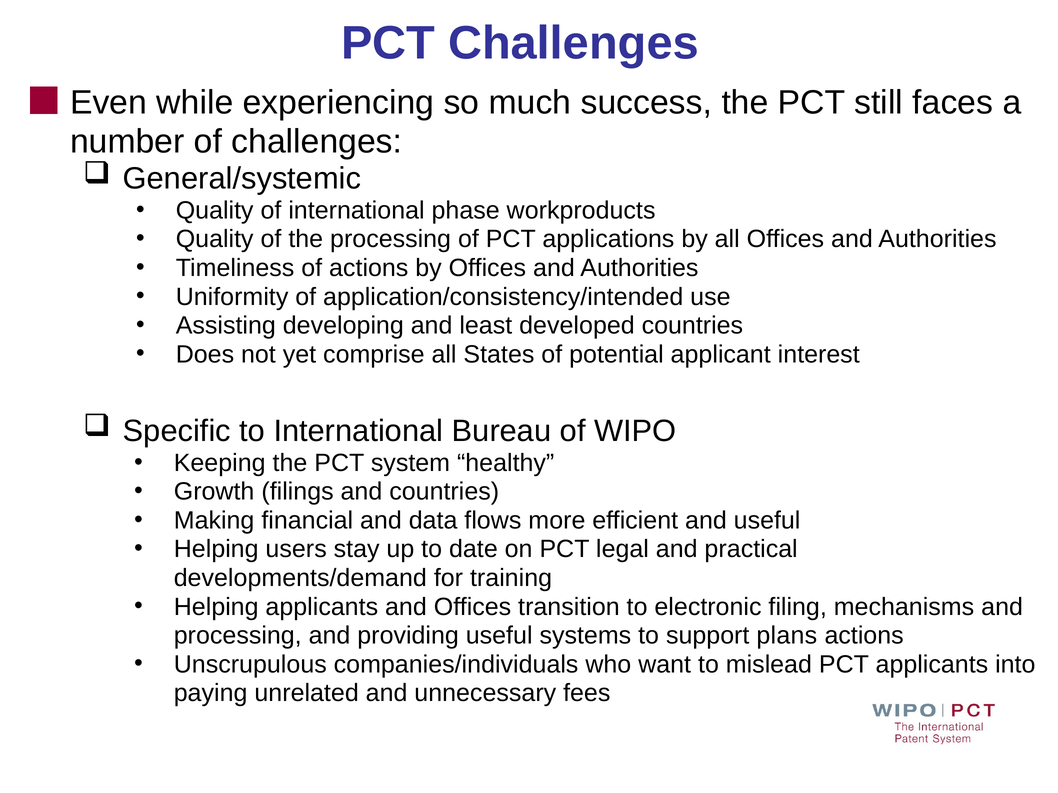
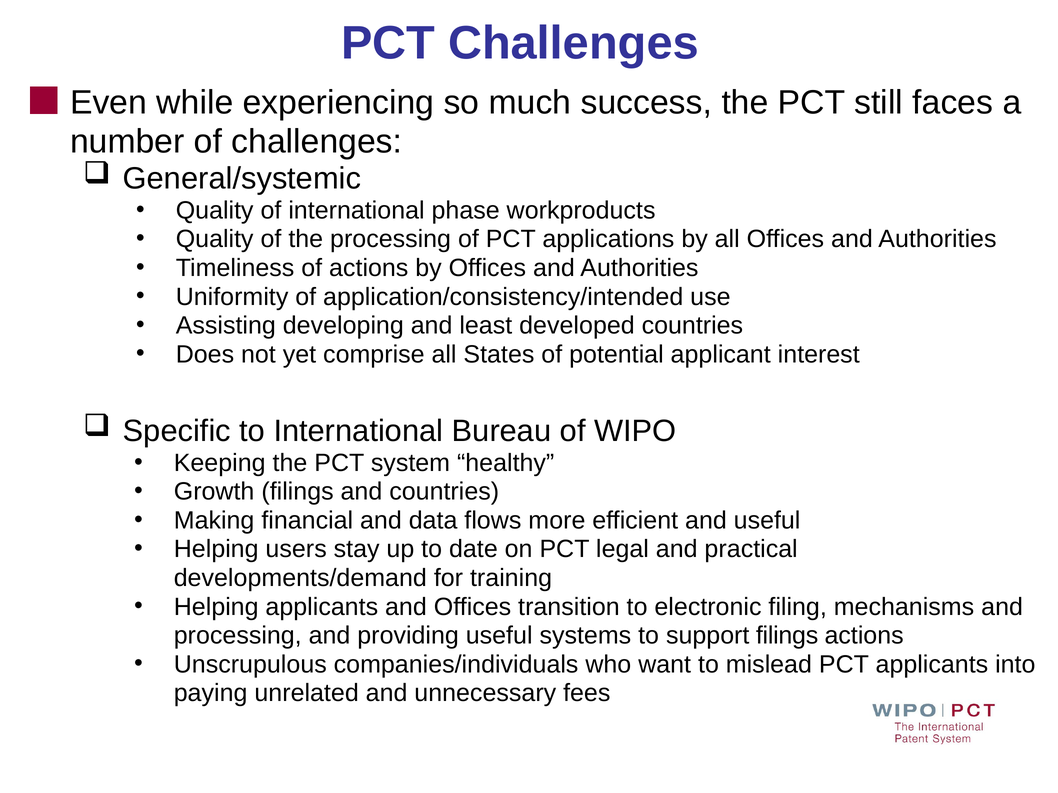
support plans: plans -> filings
